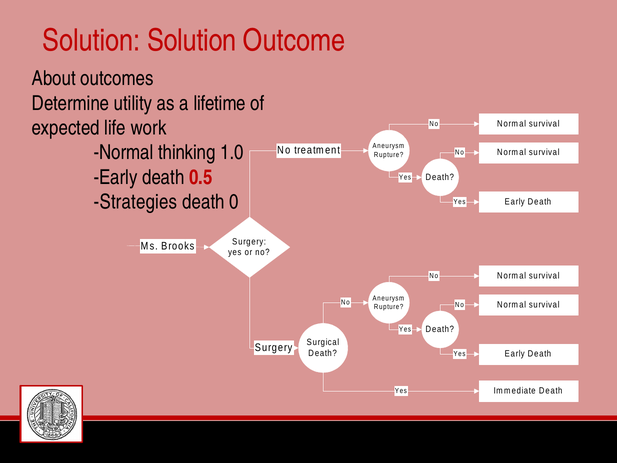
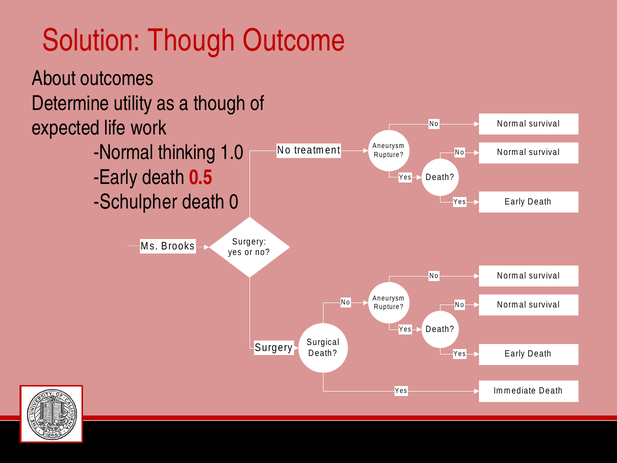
Solution Solution: Solution -> Though
a lifetime: lifetime -> though
Strategies: Strategies -> Schulpher
